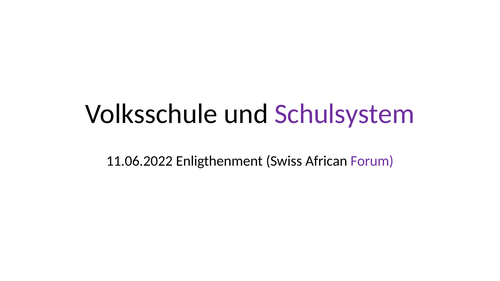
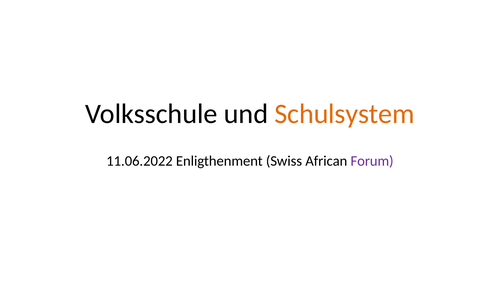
Schulsystem colour: purple -> orange
